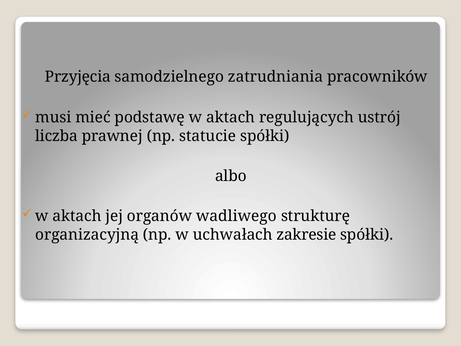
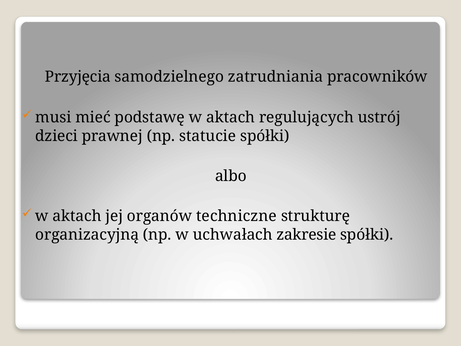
liczba: liczba -> dzieci
wadliwego: wadliwego -> techniczne
